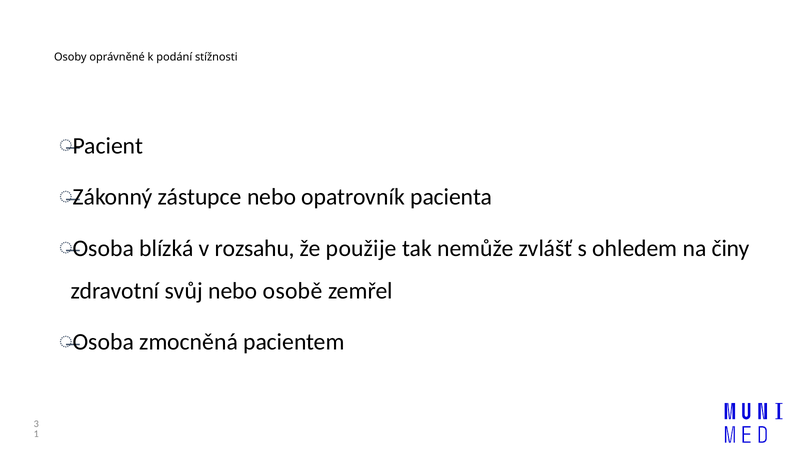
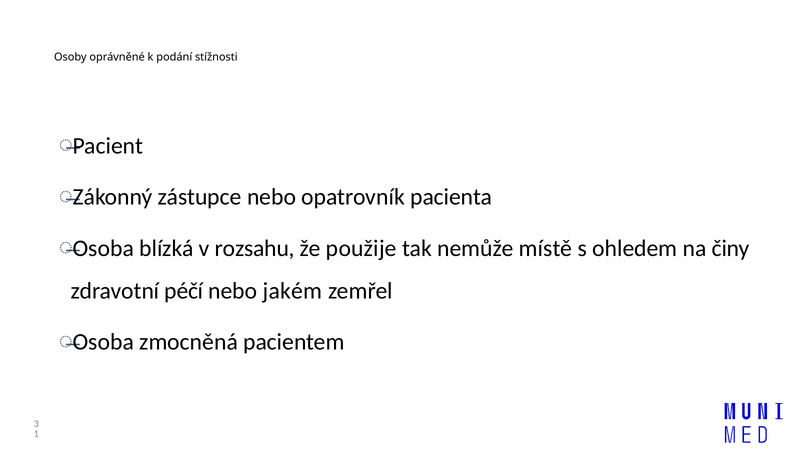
zvlášť: zvlášť -> místě
svůj: svůj -> péčí
osobě: osobě -> jakém
